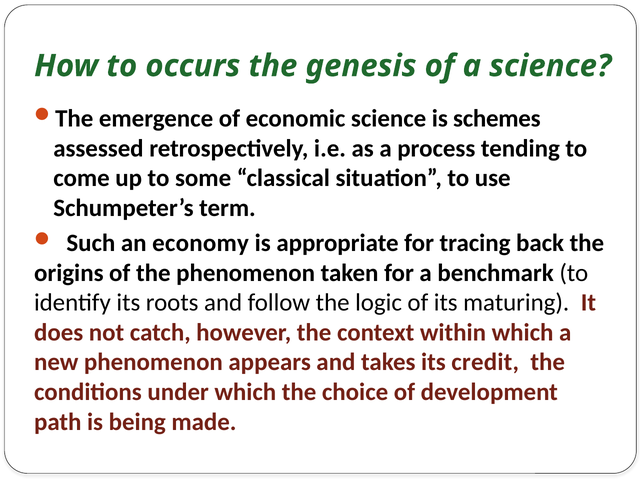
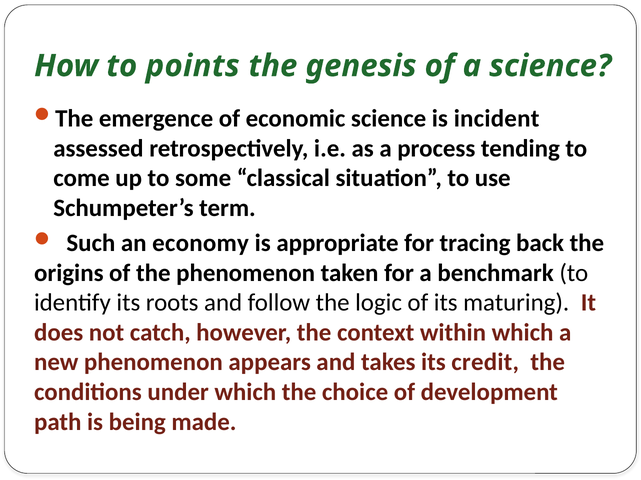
occurs: occurs -> points
schemes: schemes -> incident
